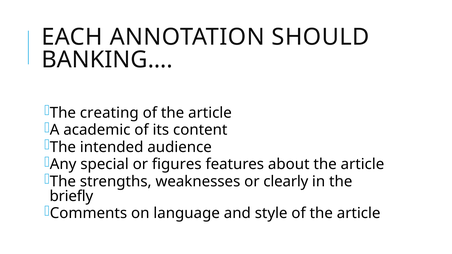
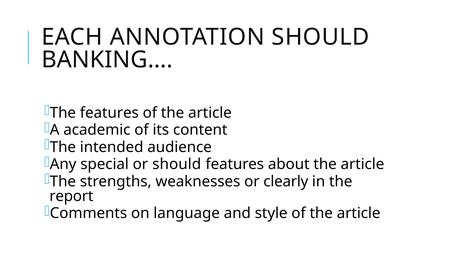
The creating: creating -> features
or figures: figures -> should
briefly: briefly -> report
